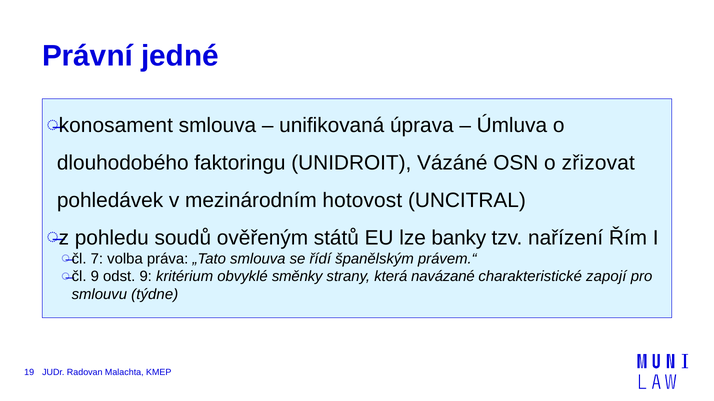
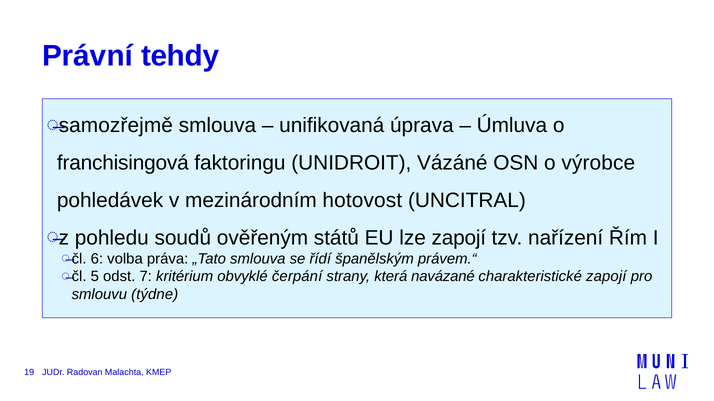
jedné: jedné -> tehdy
konosament: konosament -> samozřejmě
dlouhodobého: dlouhodobého -> franchisingová
zřizovat: zřizovat -> výrobce
lze banky: banky -> zapojí
7: 7 -> 6
9 at (95, 277): 9 -> 5
odst 9: 9 -> 7
směnky: směnky -> čerpání
